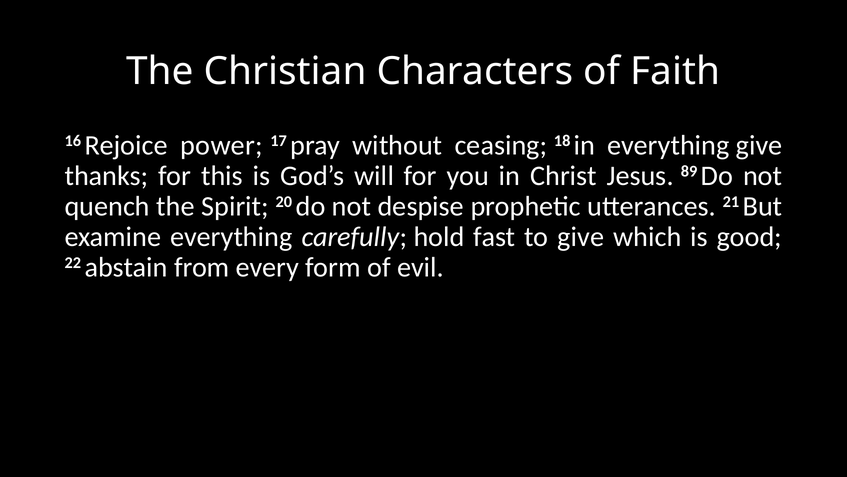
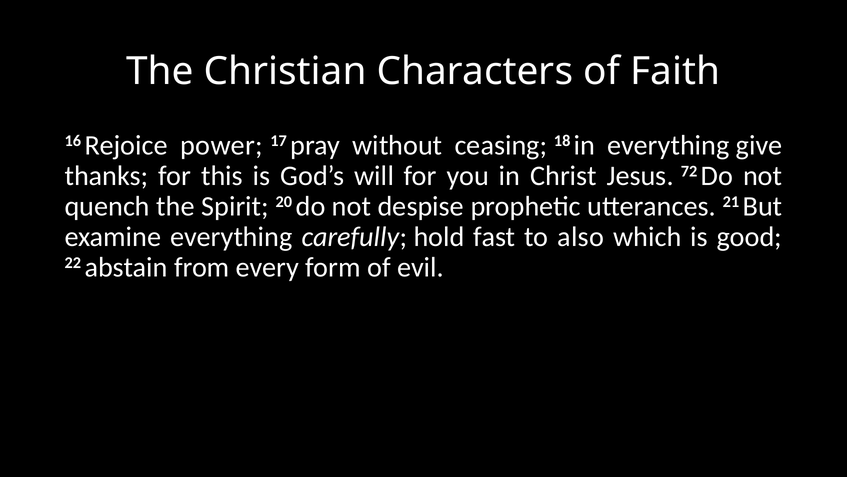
89: 89 -> 72
to give: give -> also
